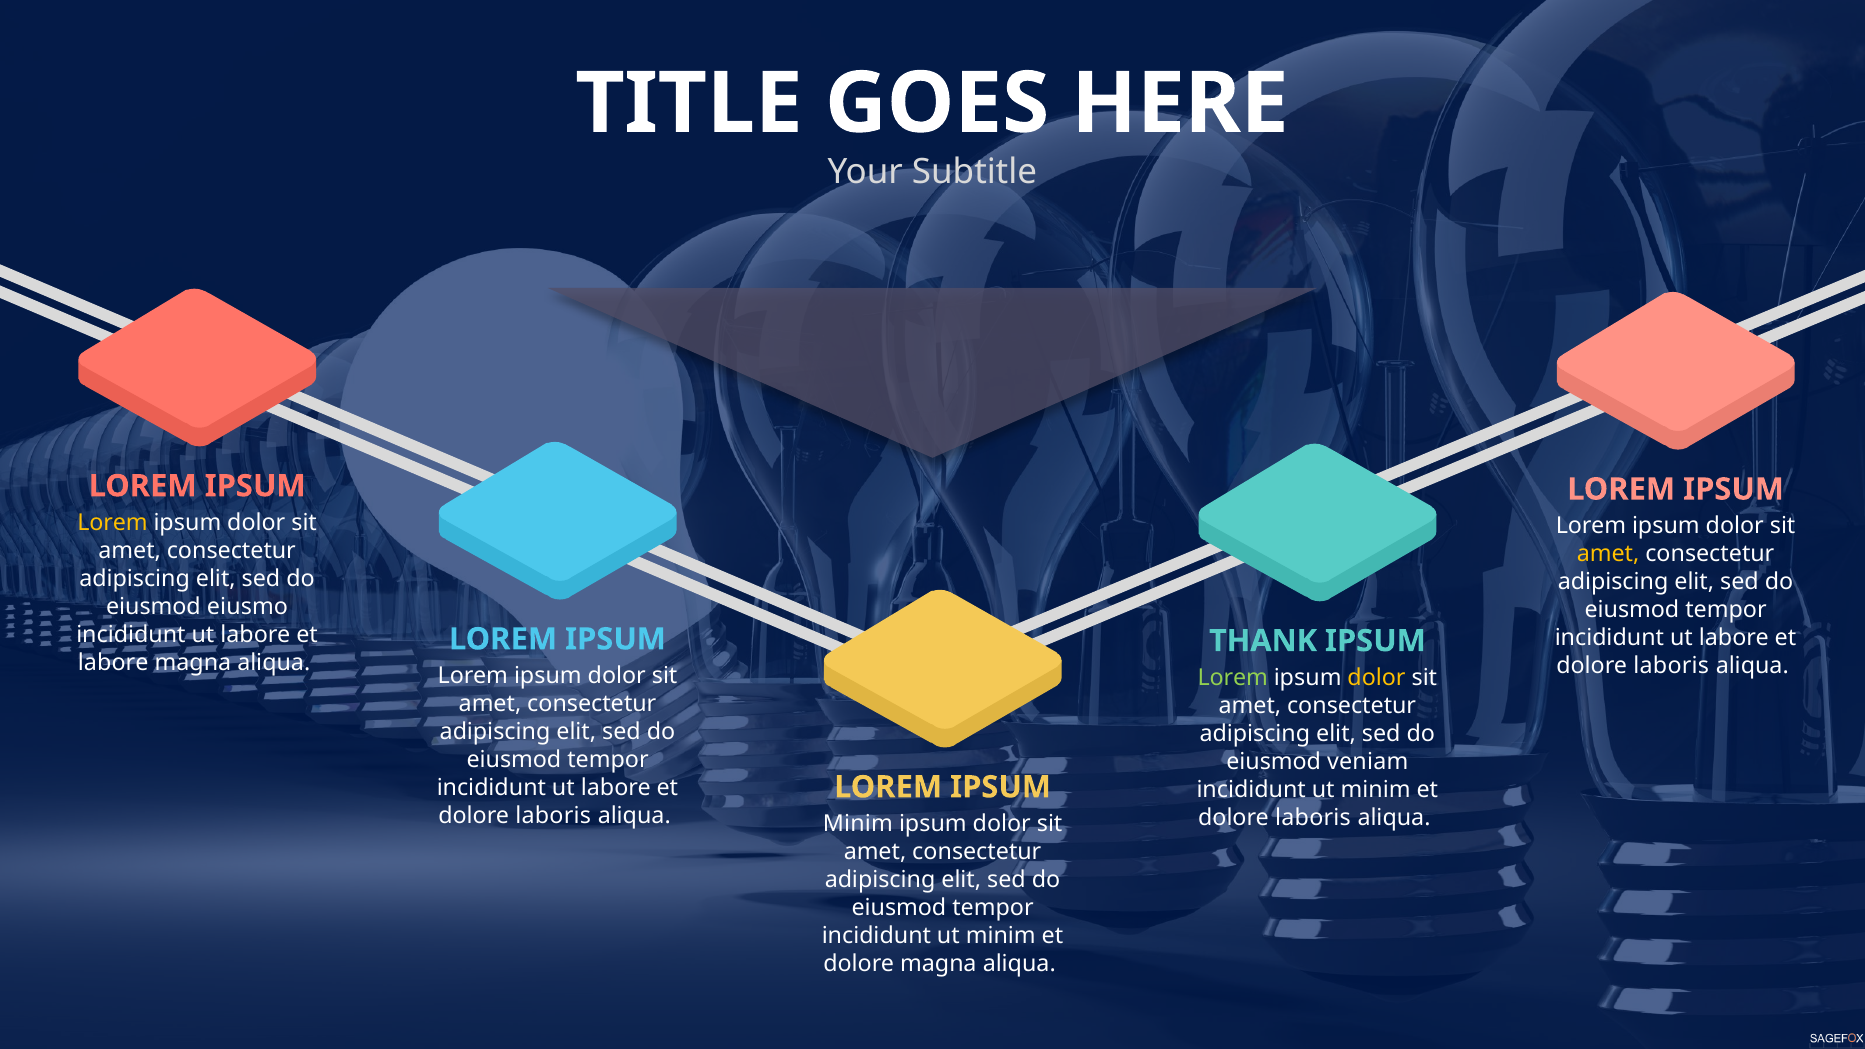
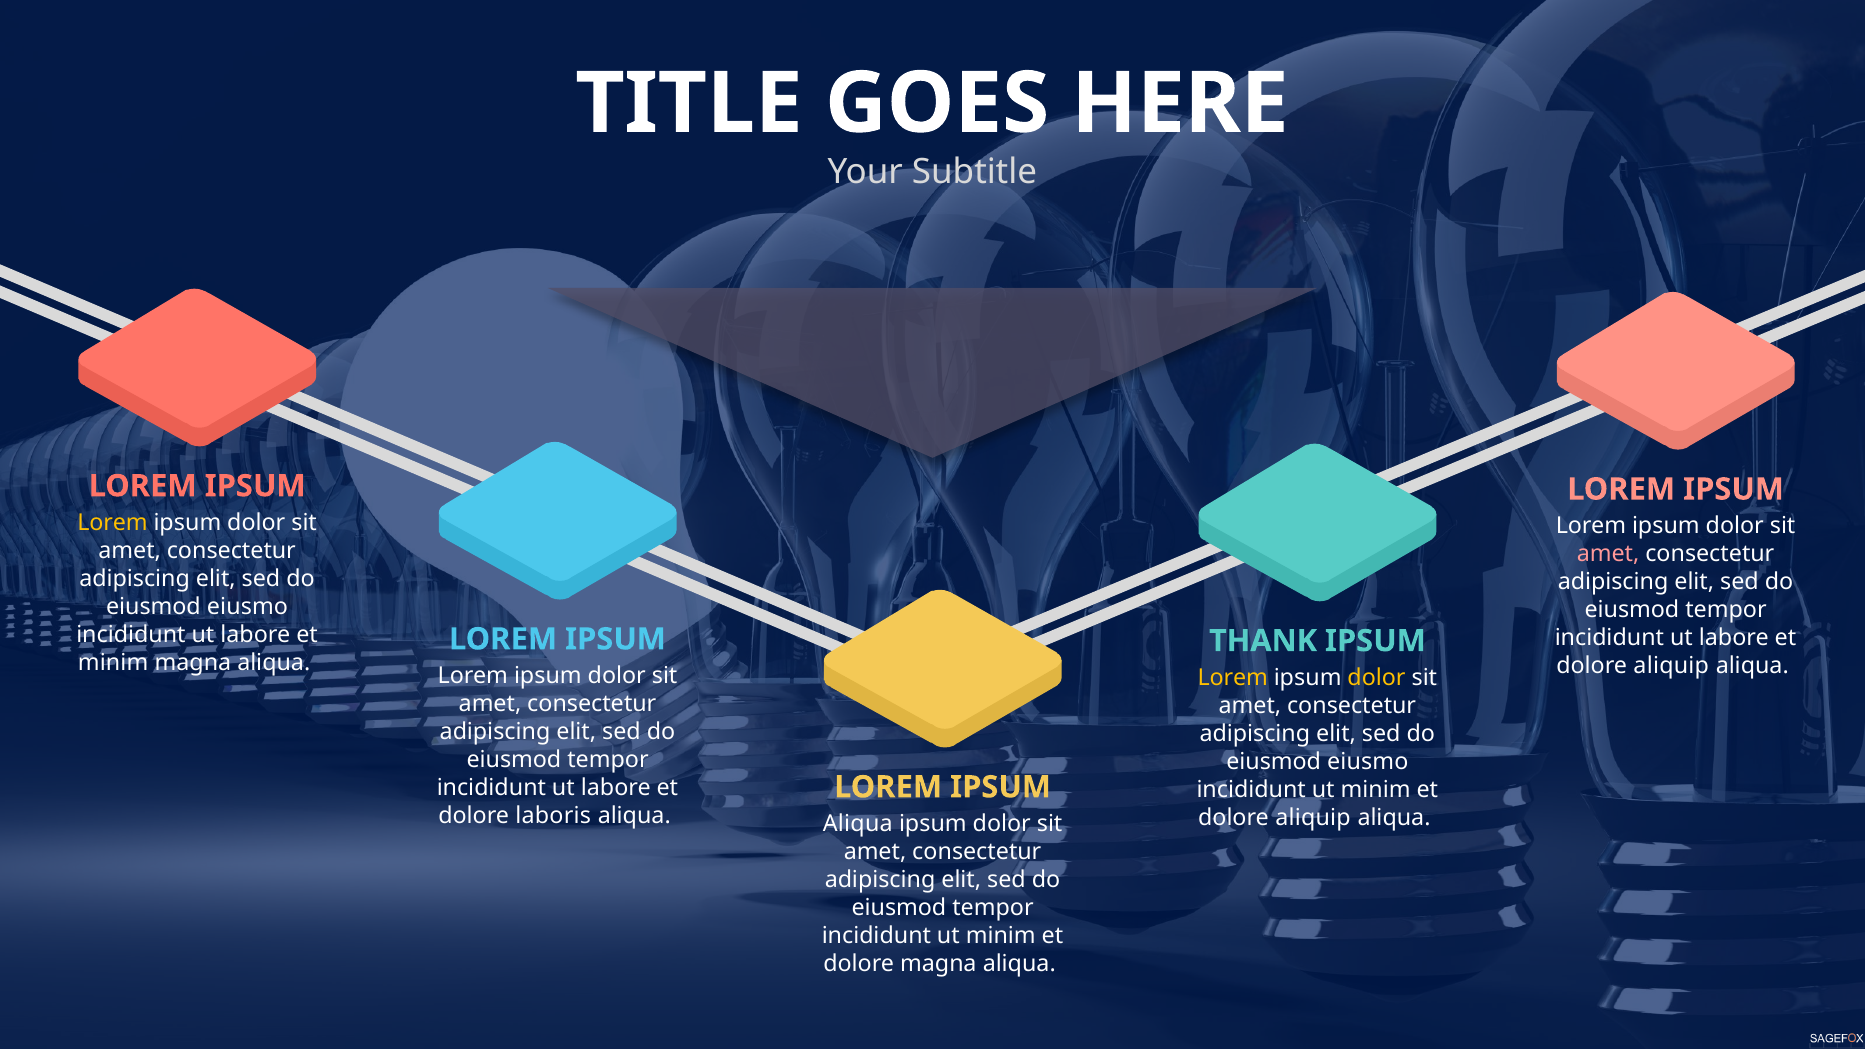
amet at (1608, 554) colour: yellow -> pink
labore at (113, 663): labore -> minim
laboris at (1671, 666): laboris -> aliquip
Lorem at (1233, 678) colour: light green -> yellow
veniam at (1368, 762): veniam -> eiusmo
laboris at (1313, 818): laboris -> aliquip
Minim at (858, 824): Minim -> Aliqua
